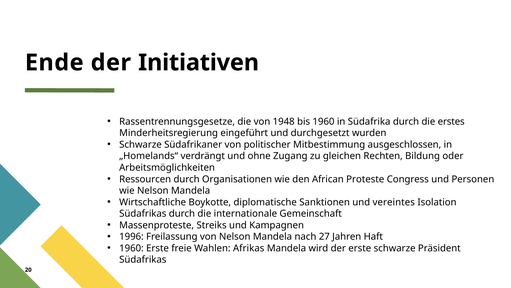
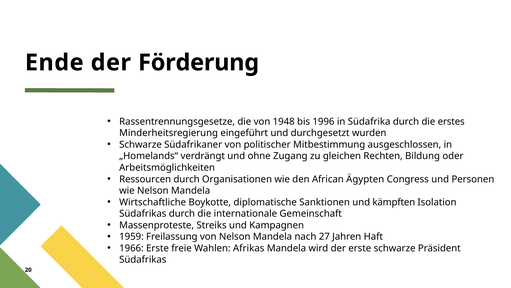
Initiativen: Initiativen -> Förderung
bis 1960: 1960 -> 1996
Proteste: Proteste -> Ägypten
vereintes: vereintes -> kämpften
1996: 1996 -> 1959
1960 at (131, 248): 1960 -> 1966
